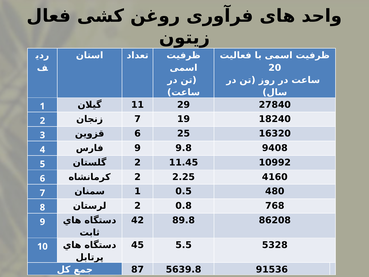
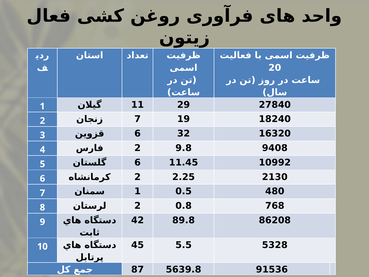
25: 25 -> 32
9 at (138, 148): 9 -> 2
2 at (138, 162): 2 -> 6
4160: 4160 -> 2130
